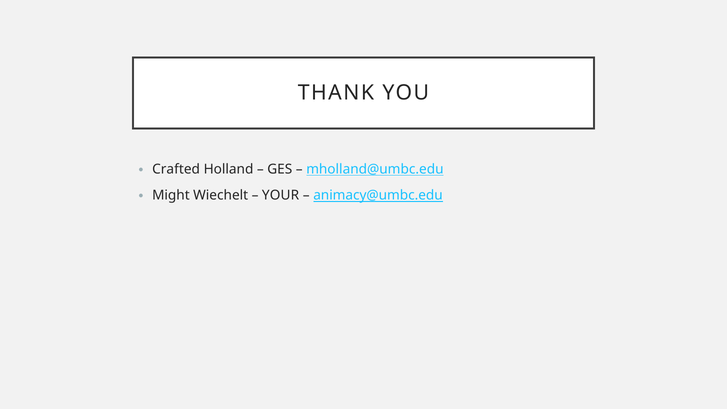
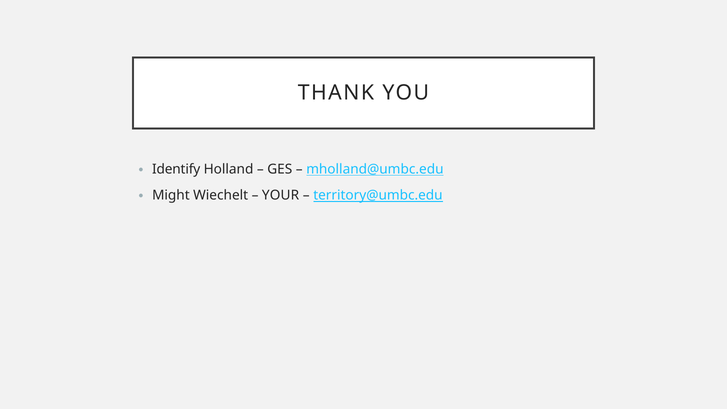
Crafted: Crafted -> Identify
animacy@umbc.edu: animacy@umbc.edu -> territory@umbc.edu
